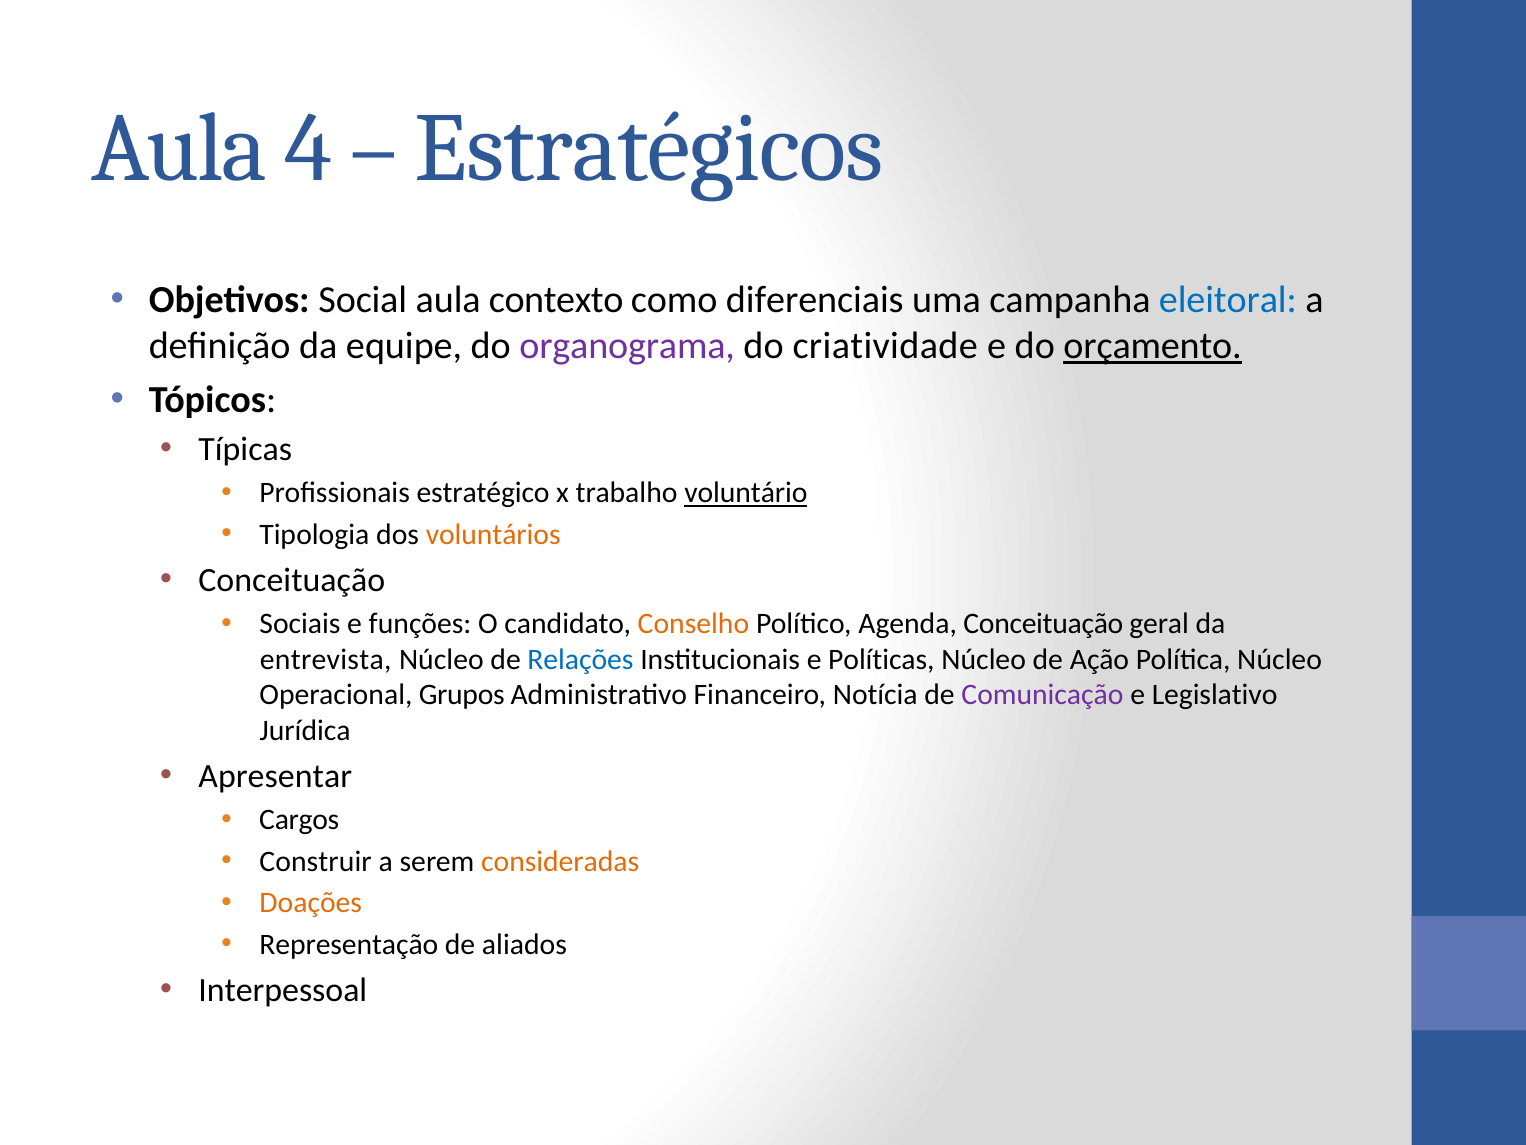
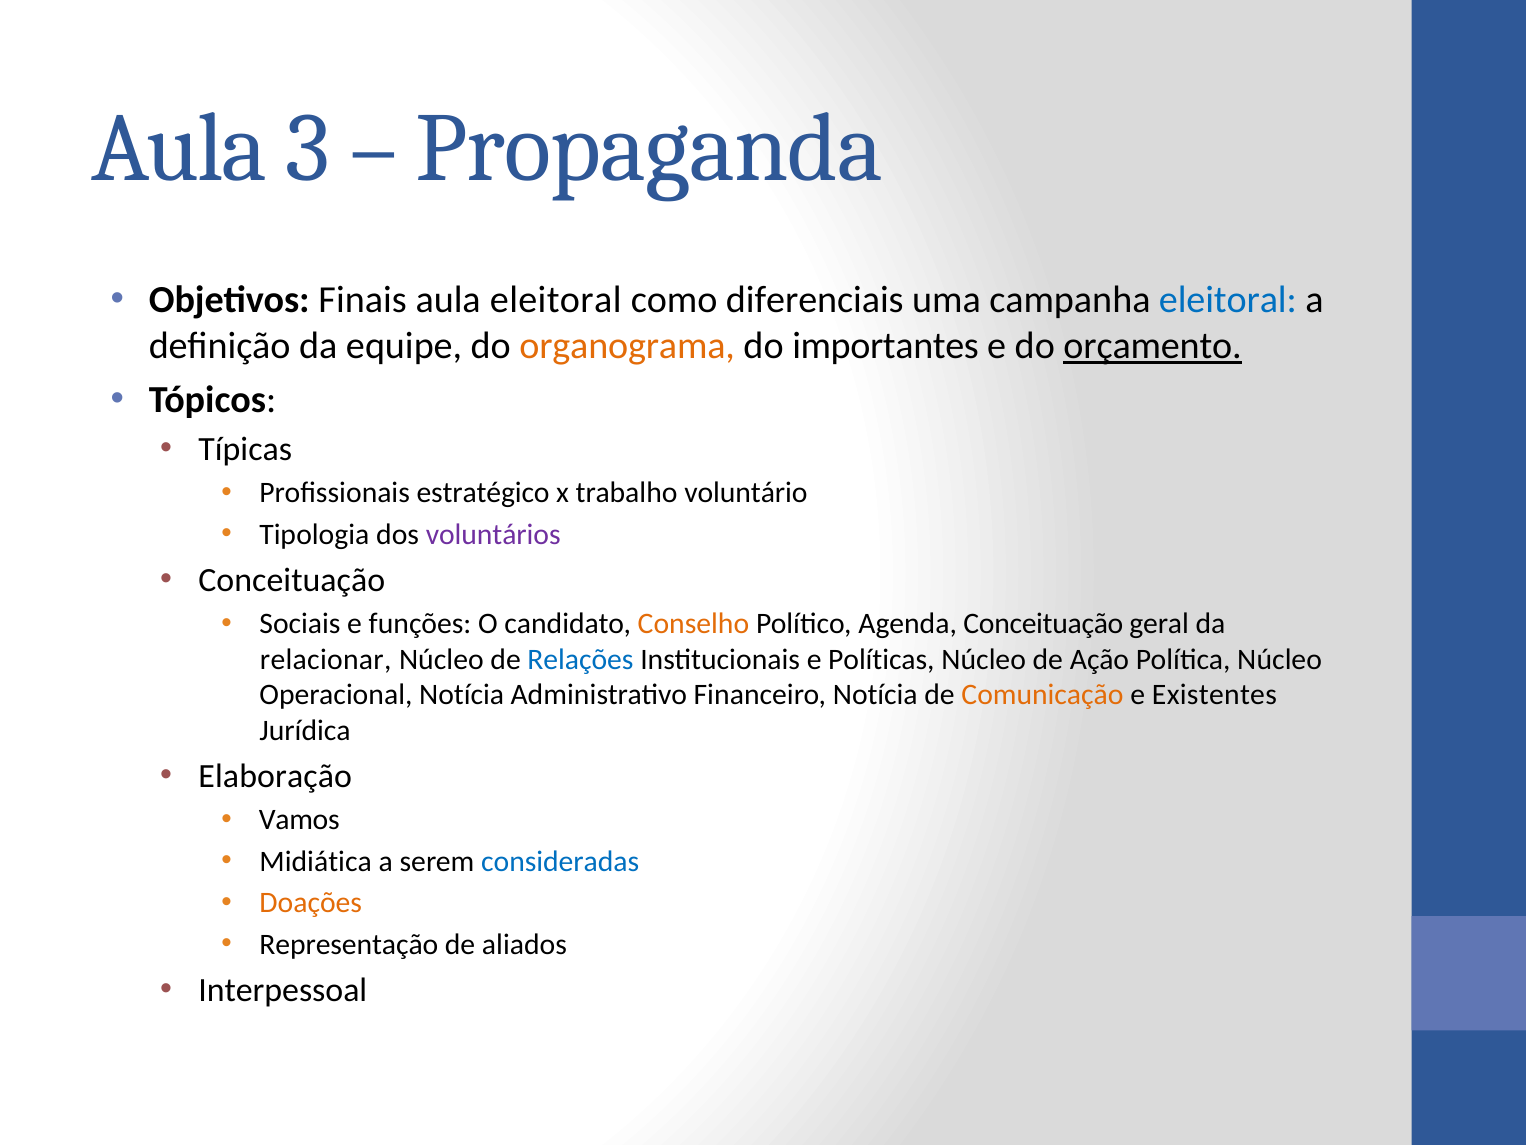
4: 4 -> 3
Estratégicos: Estratégicos -> Propaganda
Social: Social -> Finais
aula contexto: contexto -> eleitoral
organograma colour: purple -> orange
criatividade: criatividade -> importantes
voluntário underline: present -> none
voluntários colour: orange -> purple
entrevista: entrevista -> relacionar
Operacional Grupos: Grupos -> Notícia
Comunicação colour: purple -> orange
Legislativo: Legislativo -> Existentes
Apresentar: Apresentar -> Elaboração
Cargos: Cargos -> Vamos
Construir: Construir -> Midiática
consideradas colour: orange -> blue
